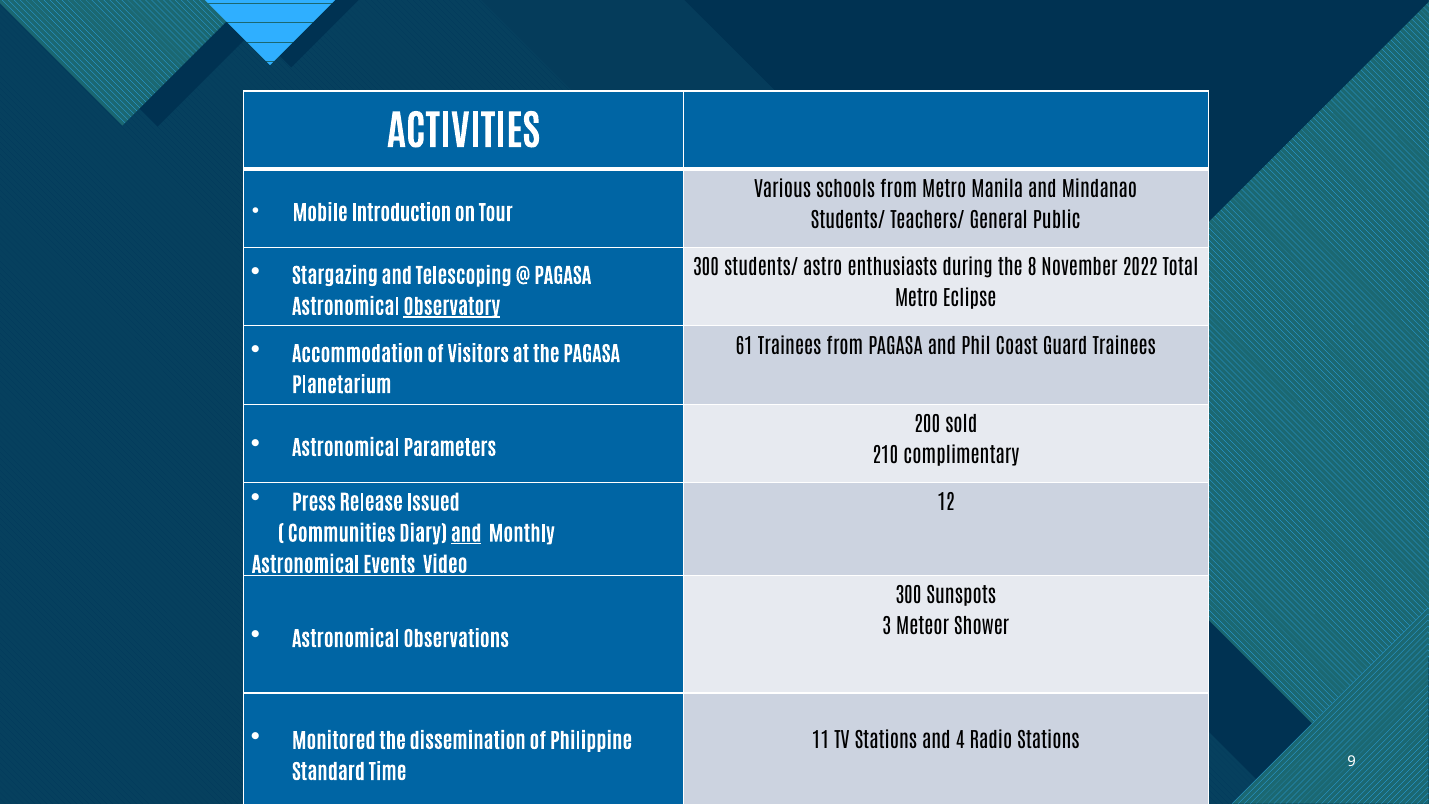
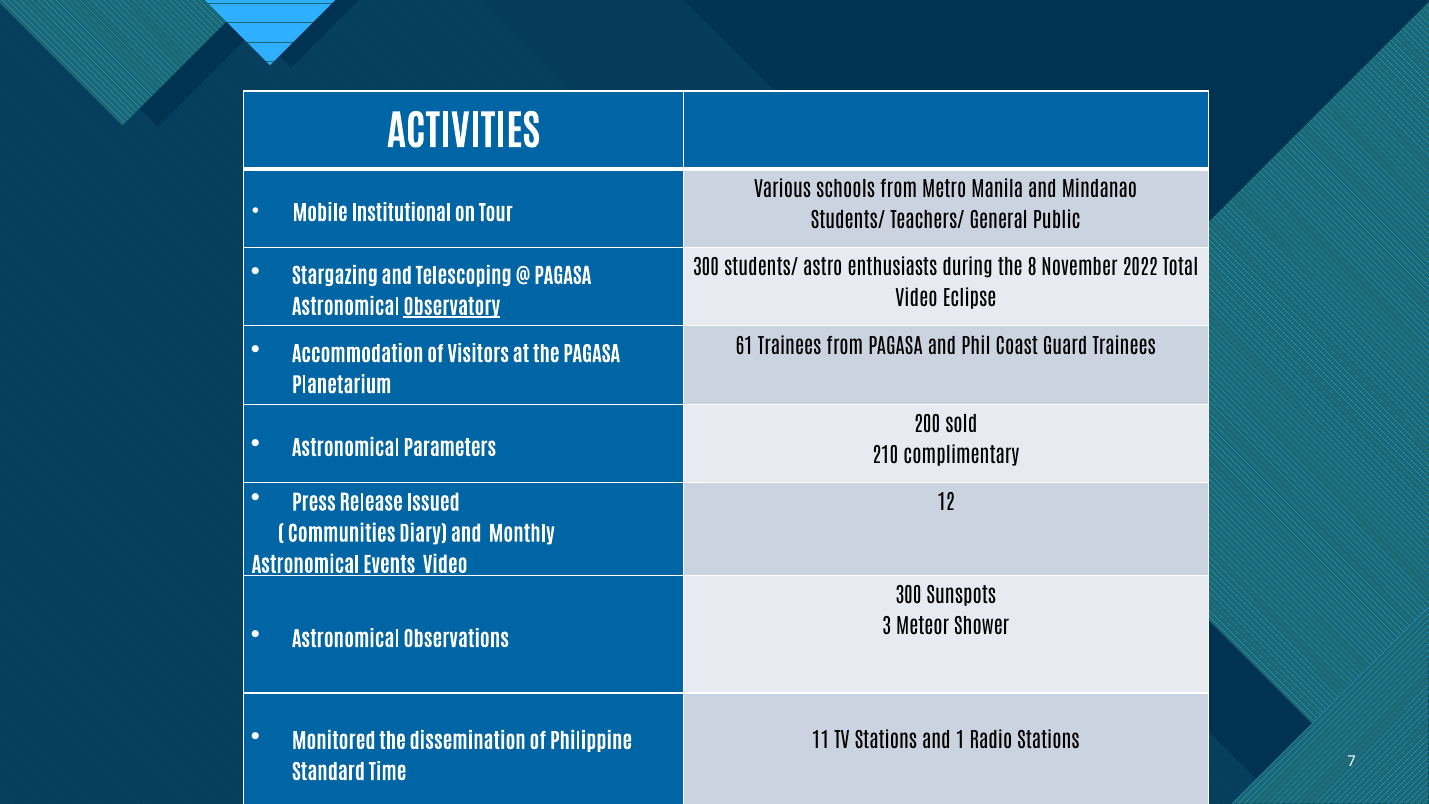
Introduction: Introduction -> Institutional
Metro at (917, 300): Metro -> Video
and at (466, 535) underline: present -> none
and 4: 4 -> 1
9: 9 -> 7
